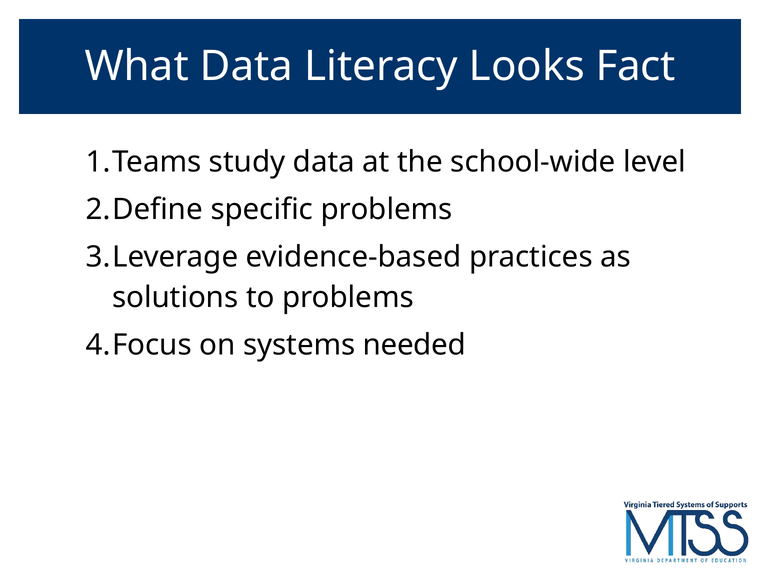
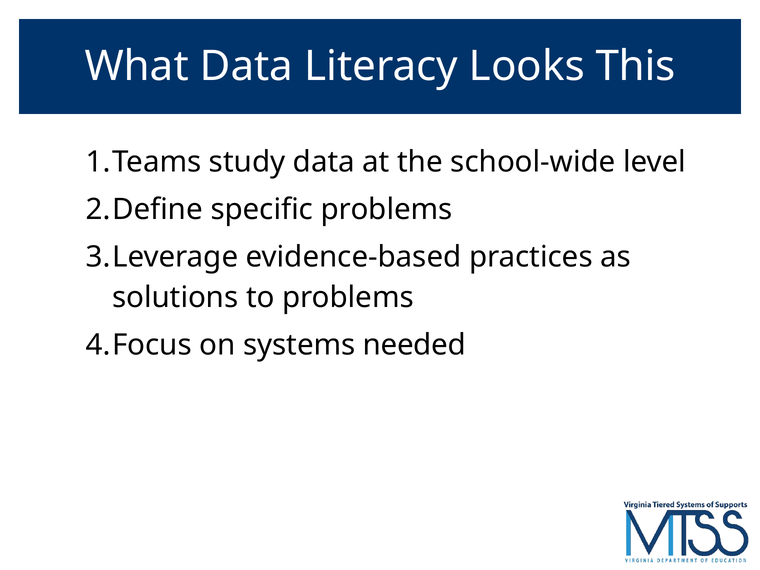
Fact: Fact -> This
